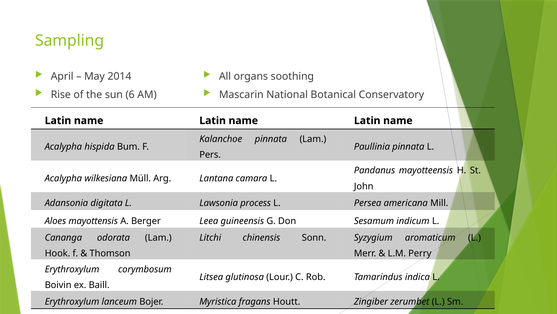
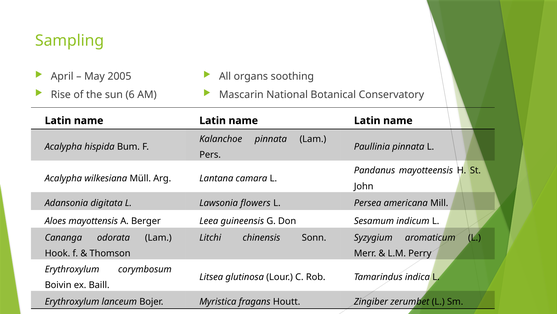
2014: 2014 -> 2005
process: process -> flowers
